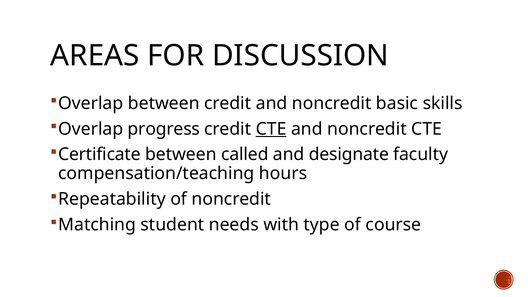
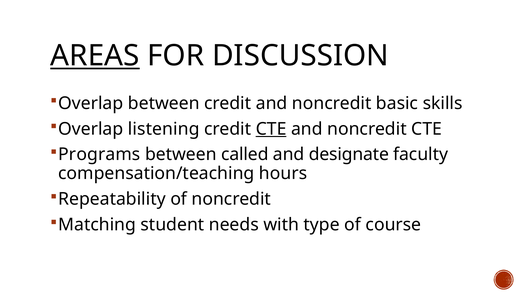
AREAS underline: none -> present
progress: progress -> listening
Certificate: Certificate -> Programs
